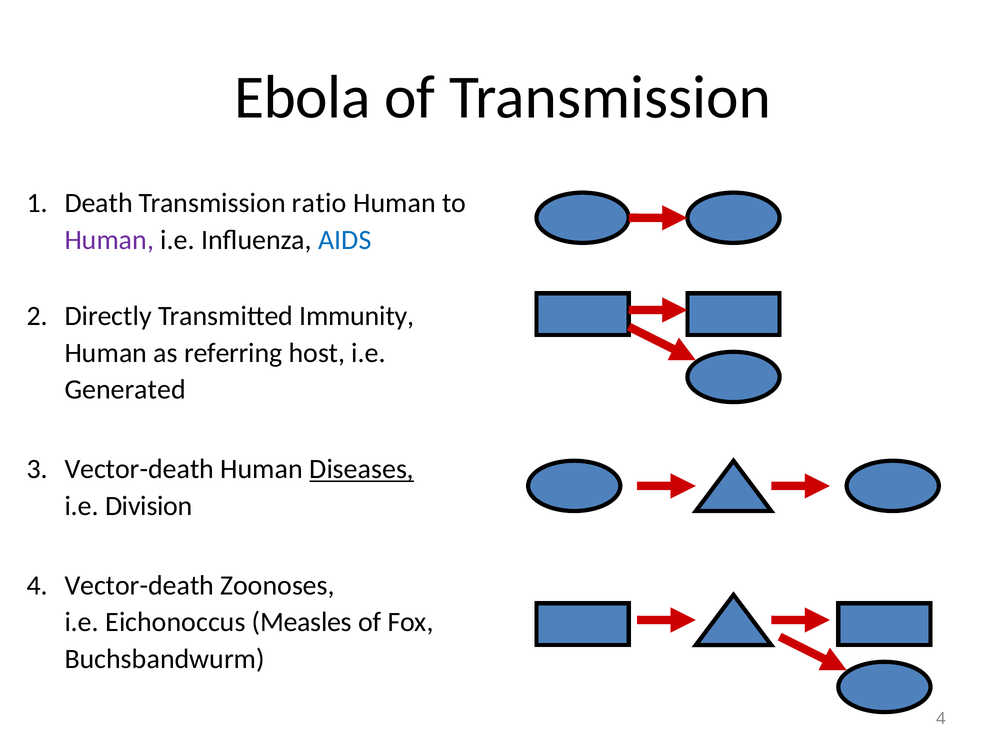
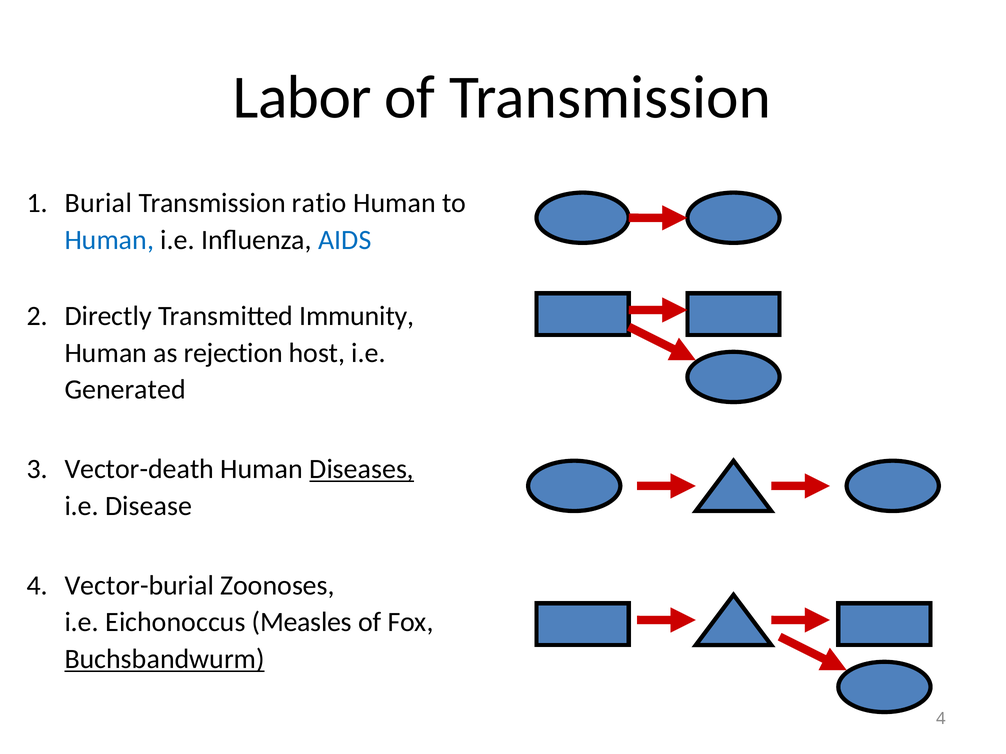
Ebola: Ebola -> Labor
Death: Death -> Burial
Human at (109, 240) colour: purple -> blue
referring: referring -> rejection
Division: Division -> Disease
4 Vector-death: Vector-death -> Vector-burial
Buchsbandwurm underline: none -> present
